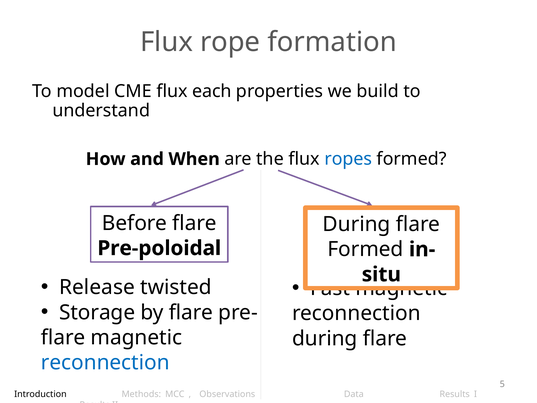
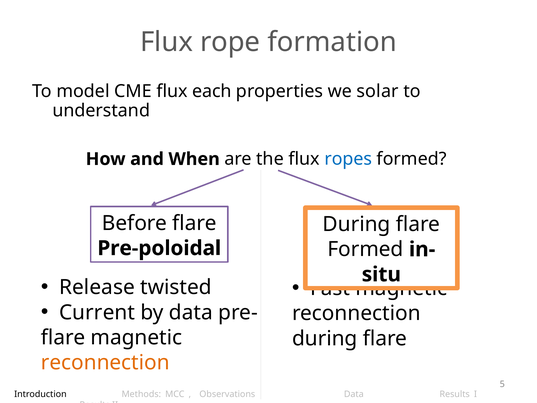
build: build -> solar
Storage: Storage -> Current
by flare: flare -> data
reconnection at (105, 362) colour: blue -> orange
